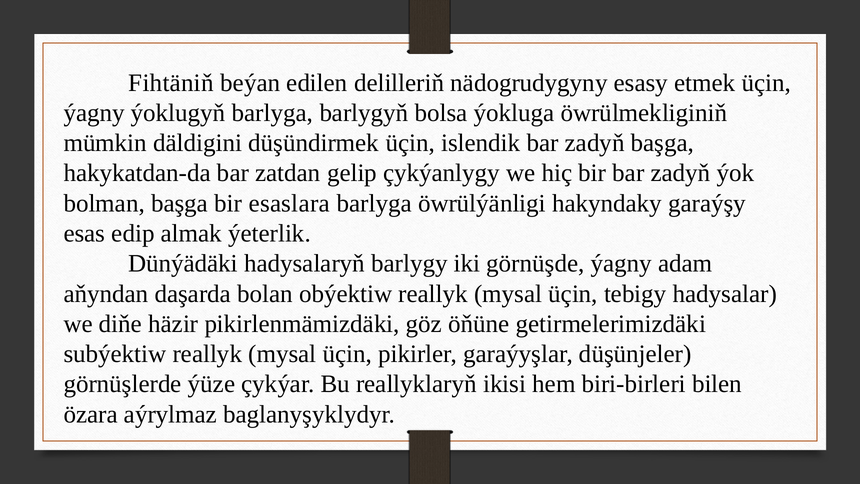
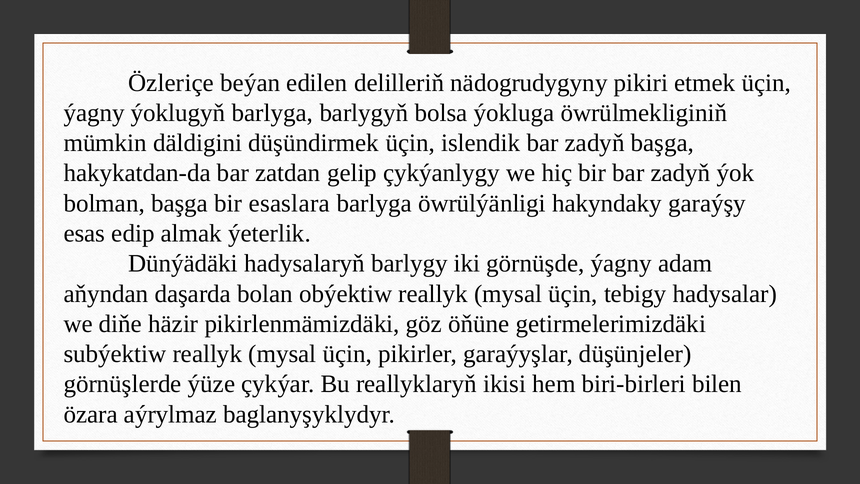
Fihtäniň: Fihtäniň -> Özleriçe
esasy: esasy -> pikiri
